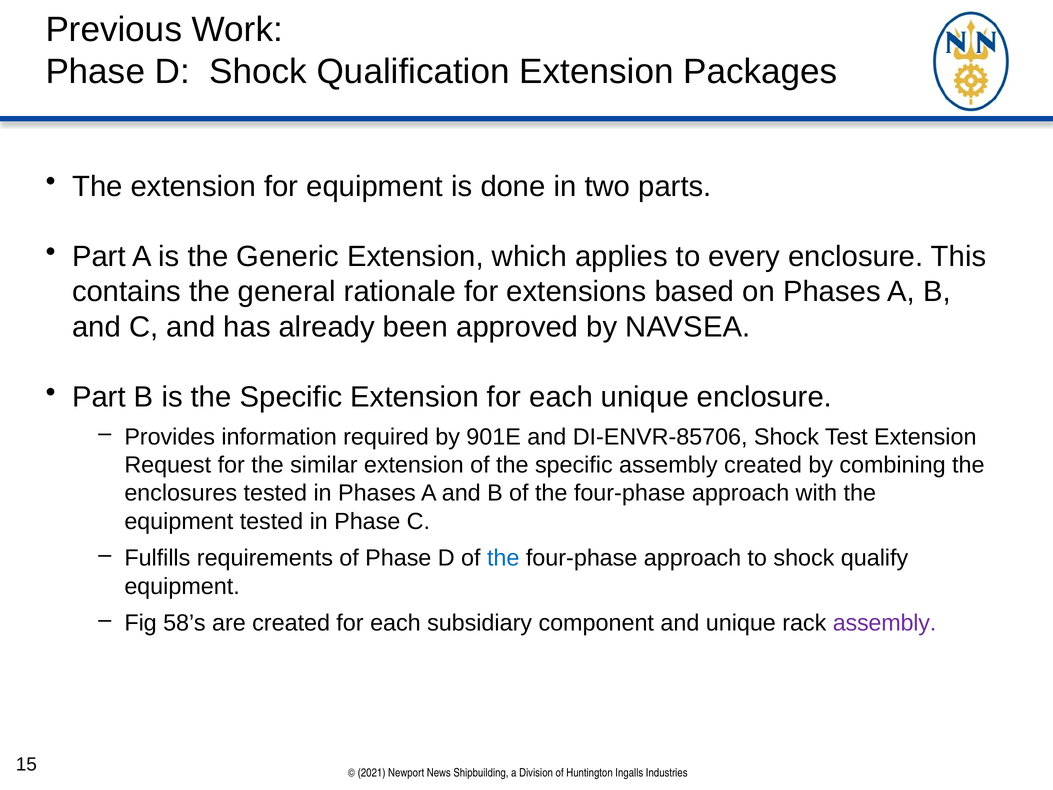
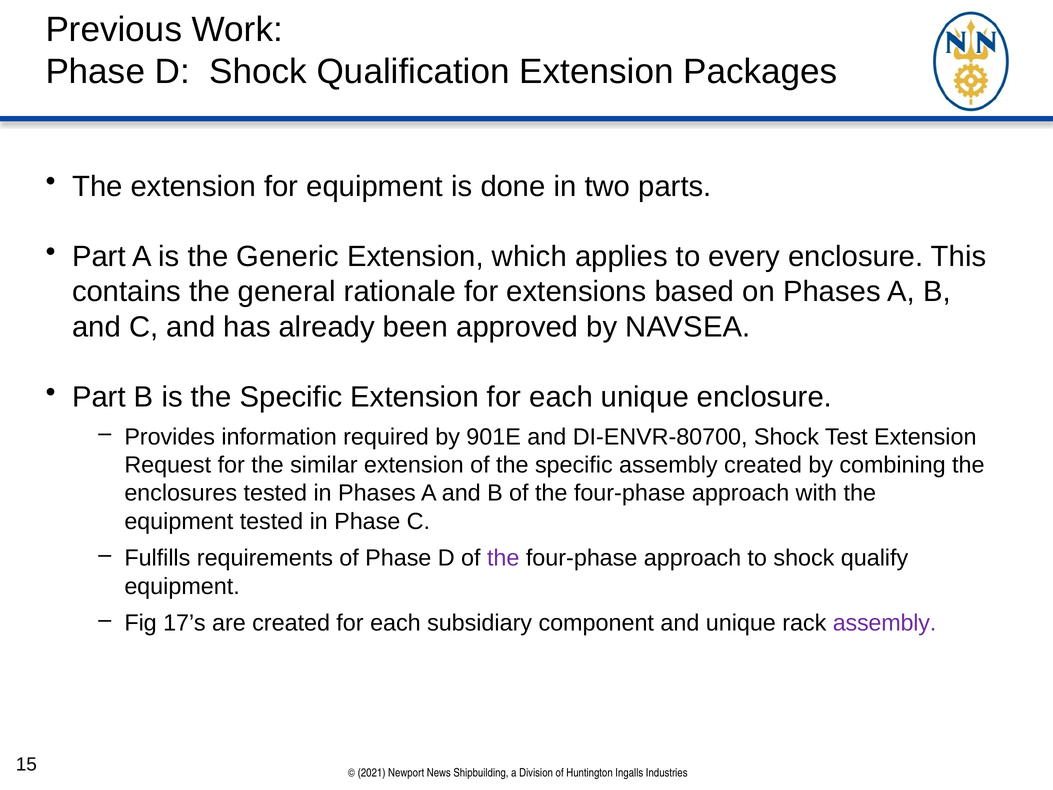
DI-ENVR-85706: DI-ENVR-85706 -> DI-ENVR-80700
the at (503, 558) colour: blue -> purple
58’s: 58’s -> 17’s
